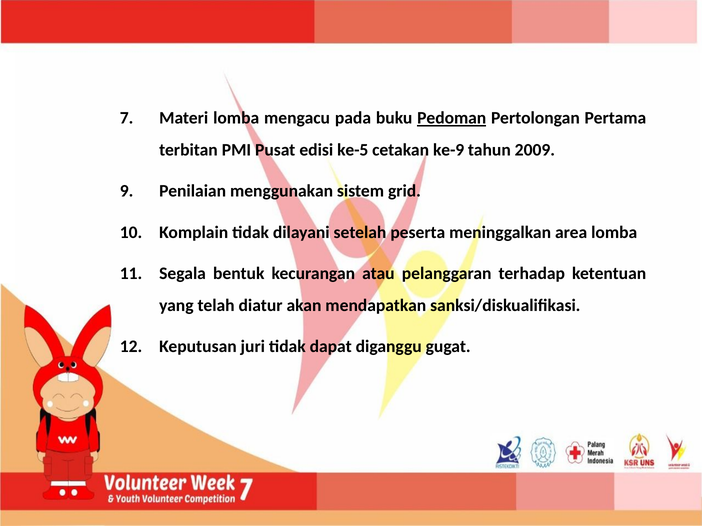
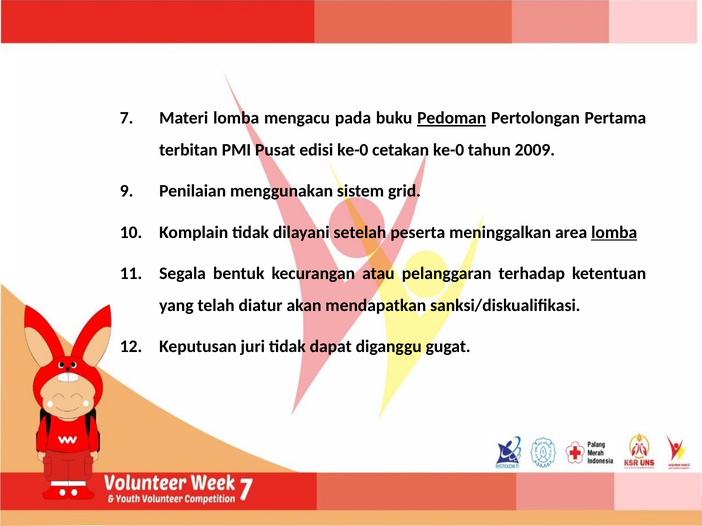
edisi ke-5: ke-5 -> ke-0
cetakan ke-9: ke-9 -> ke-0
lomba at (614, 233) underline: none -> present
